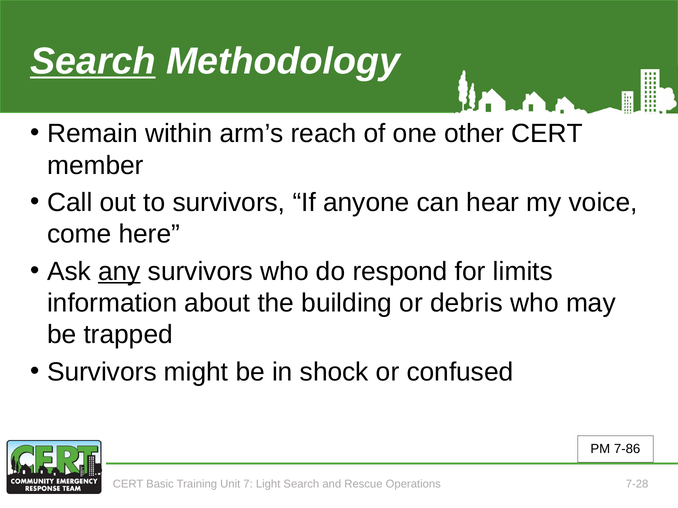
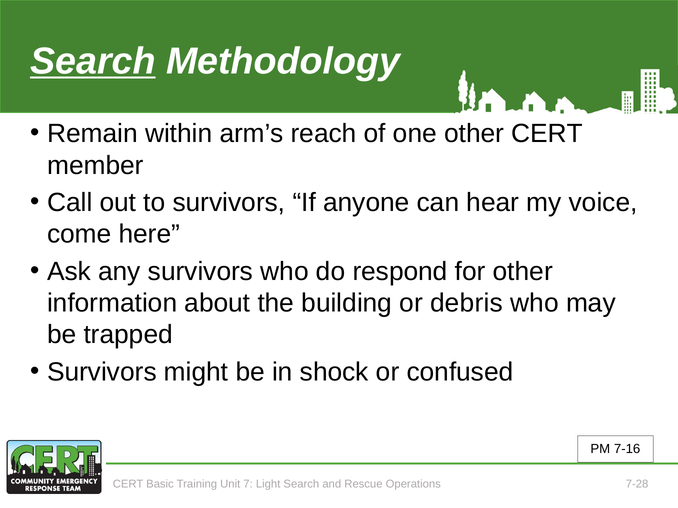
any underline: present -> none
for limits: limits -> other
7-86: 7-86 -> 7-16
